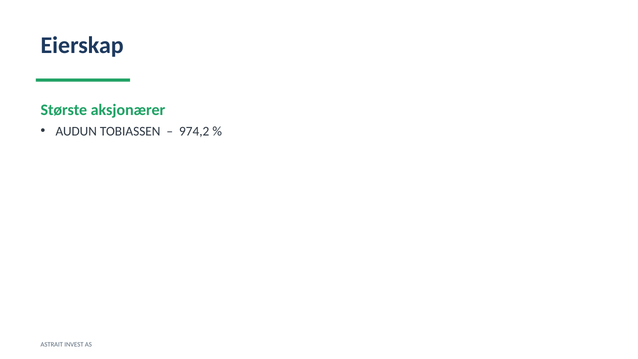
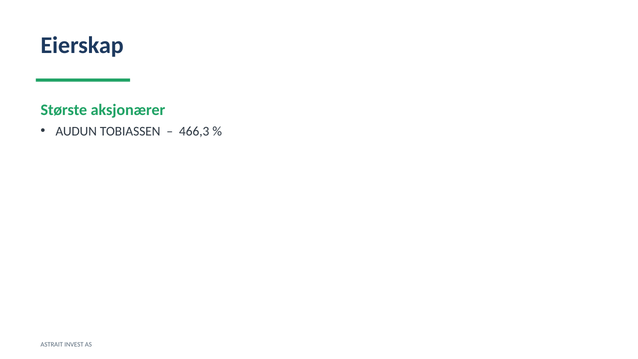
974,2: 974,2 -> 466,3
